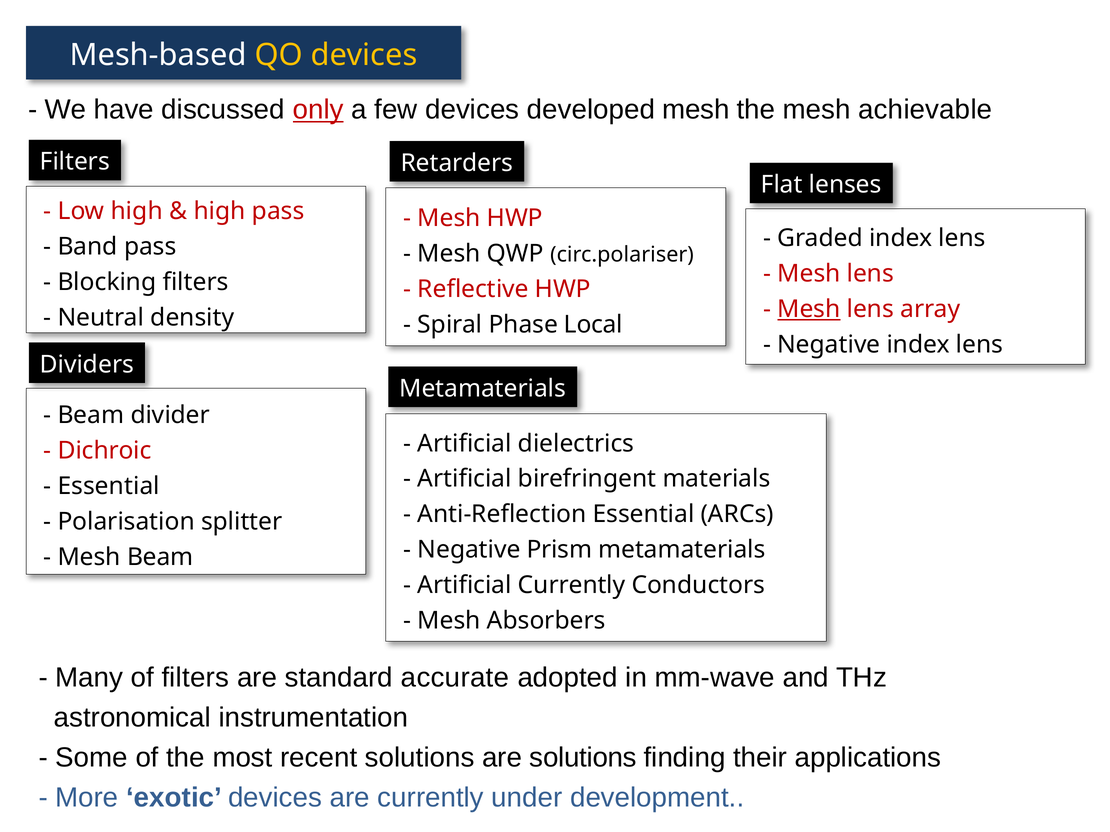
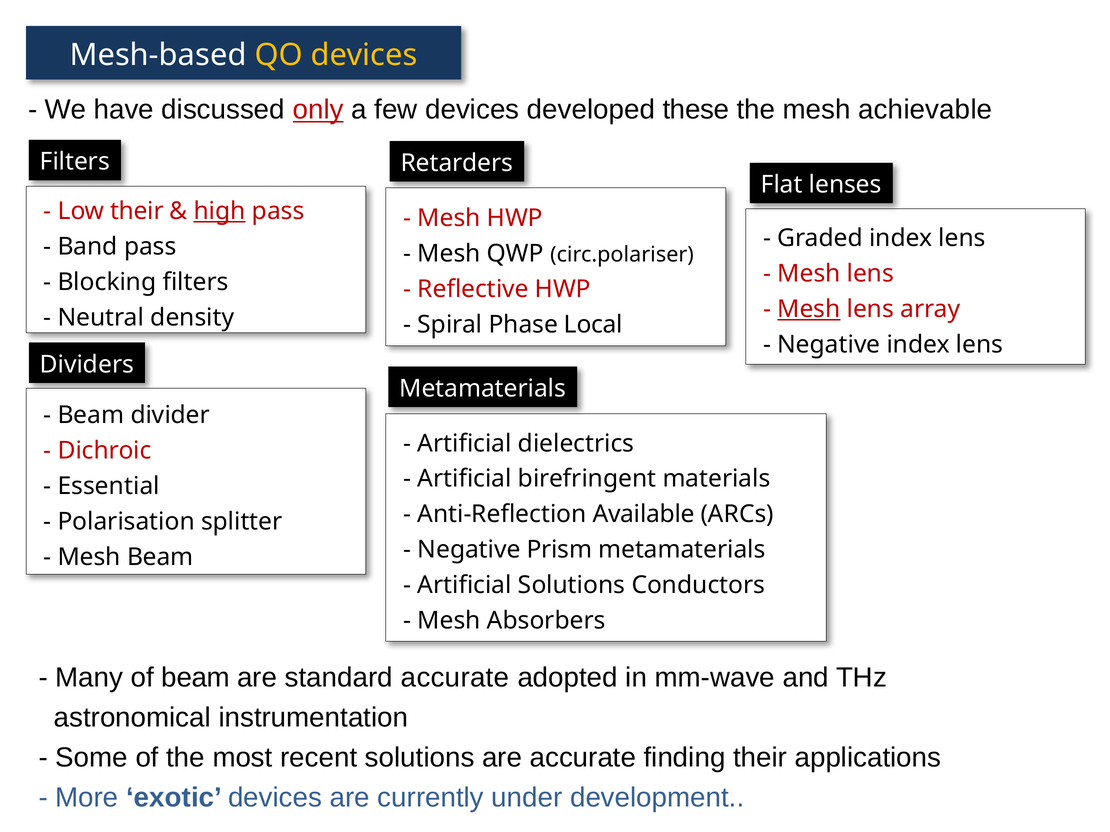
developed mesh: mesh -> these
Low high: high -> their
high at (220, 211) underline: none -> present
Anti-Reflection Essential: Essential -> Available
Artificial Currently: Currently -> Solutions
of filters: filters -> beam
are solutions: solutions -> accurate
